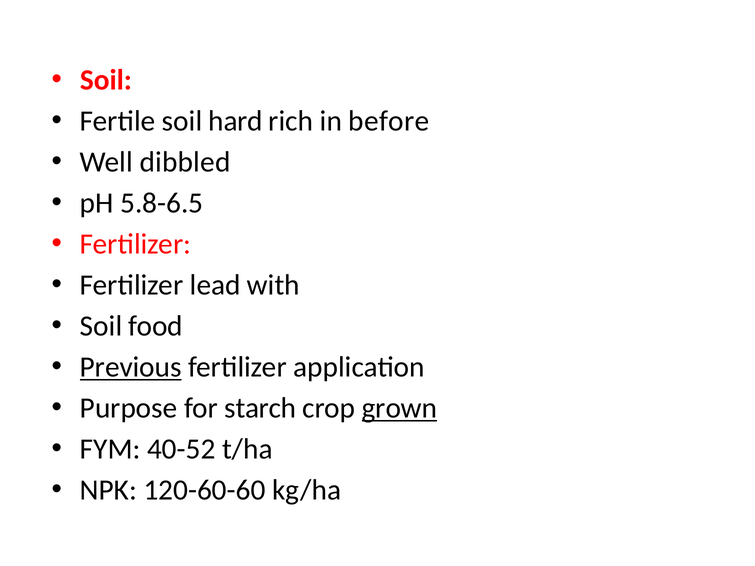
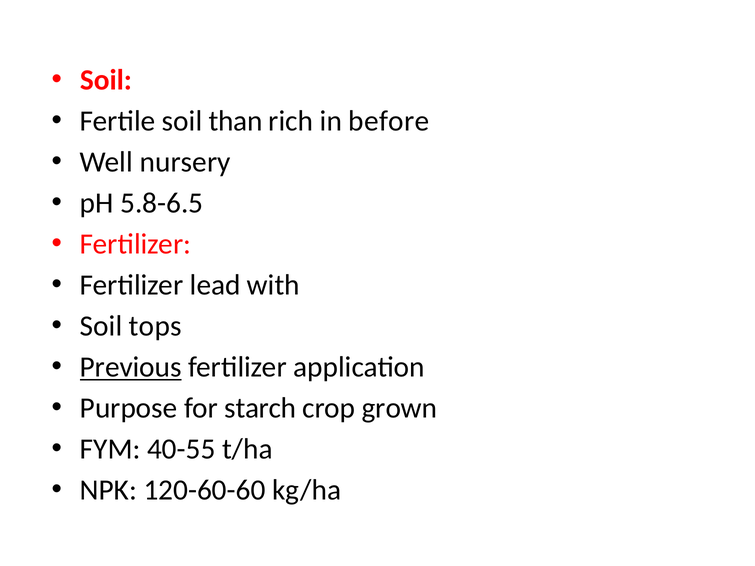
hard: hard -> than
dibbled: dibbled -> nursery
food: food -> tops
grown underline: present -> none
40-52: 40-52 -> 40-55
